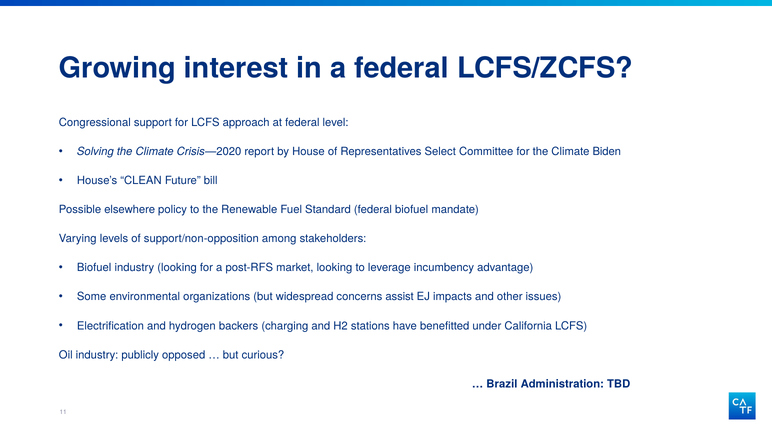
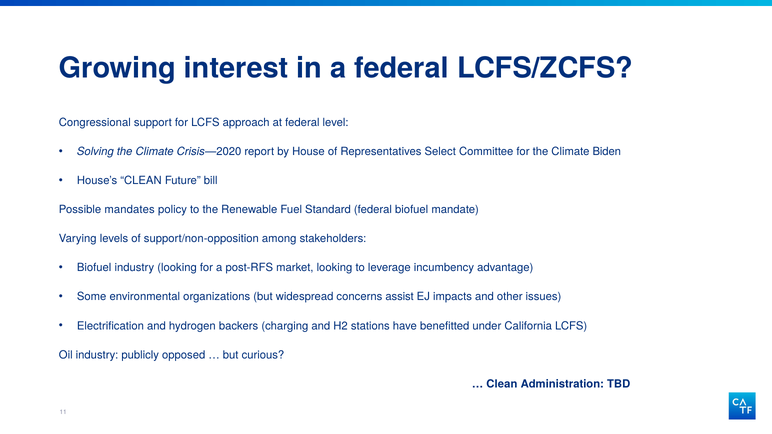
elsewhere: elsewhere -> mandates
Brazil at (502, 384): Brazil -> Clean
